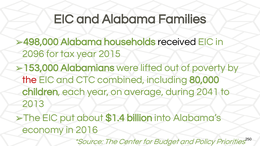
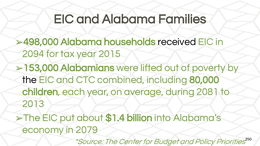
2096: 2096 -> 2094
the at (30, 80) colour: red -> black
2041: 2041 -> 2081
2016: 2016 -> 2079
